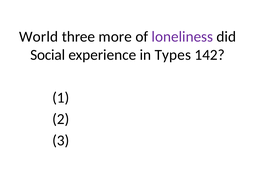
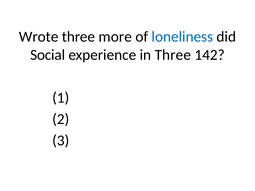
World: World -> Wrote
loneliness colour: purple -> blue
in Types: Types -> Three
